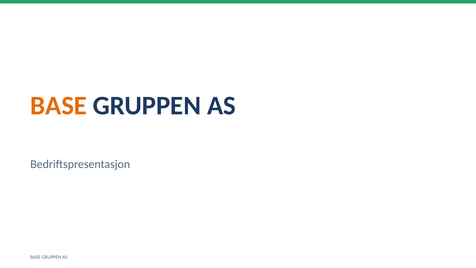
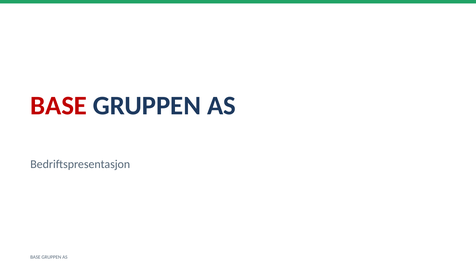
BASE at (59, 106) colour: orange -> red
